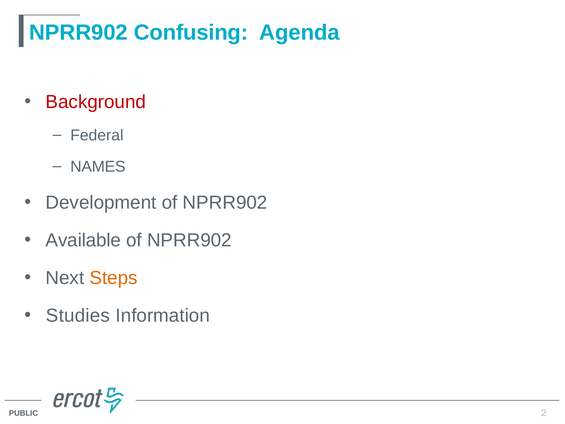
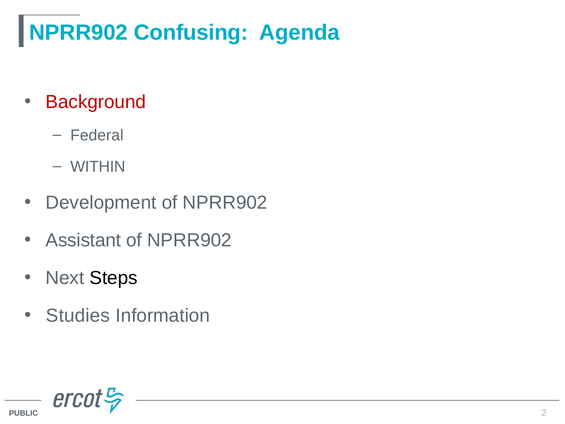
NAMES: NAMES -> WITHIN
Available: Available -> Assistant
Steps colour: orange -> black
